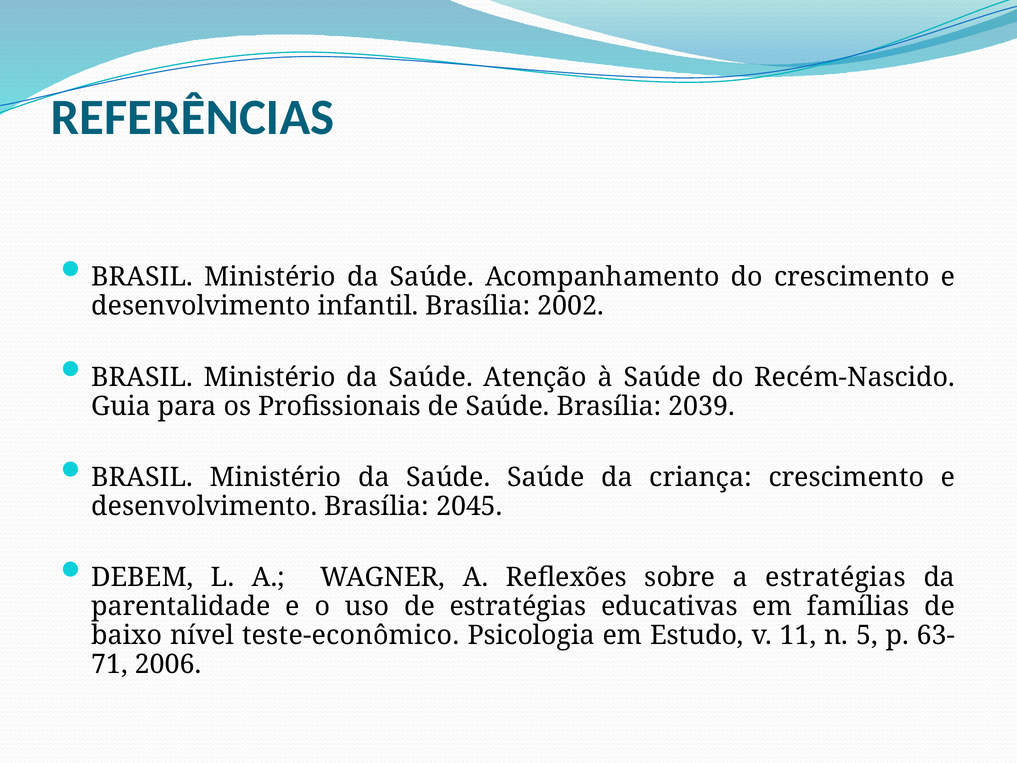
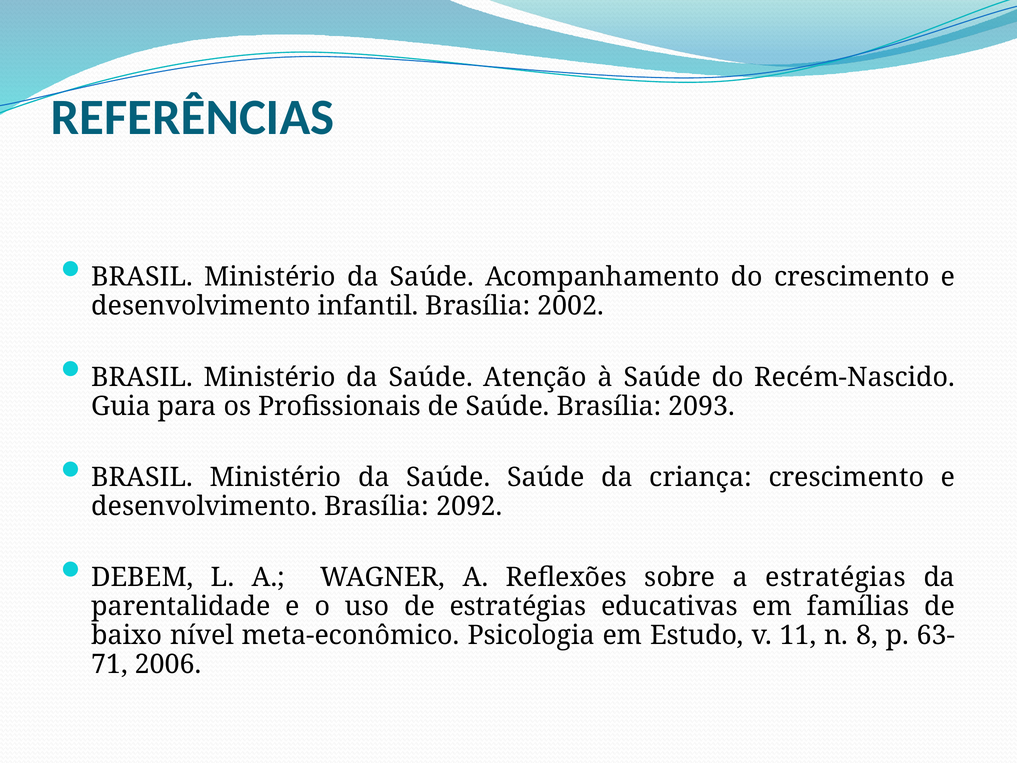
2039: 2039 -> 2093
2045: 2045 -> 2092
teste-econômico: teste-econômico -> meta-econômico
5: 5 -> 8
